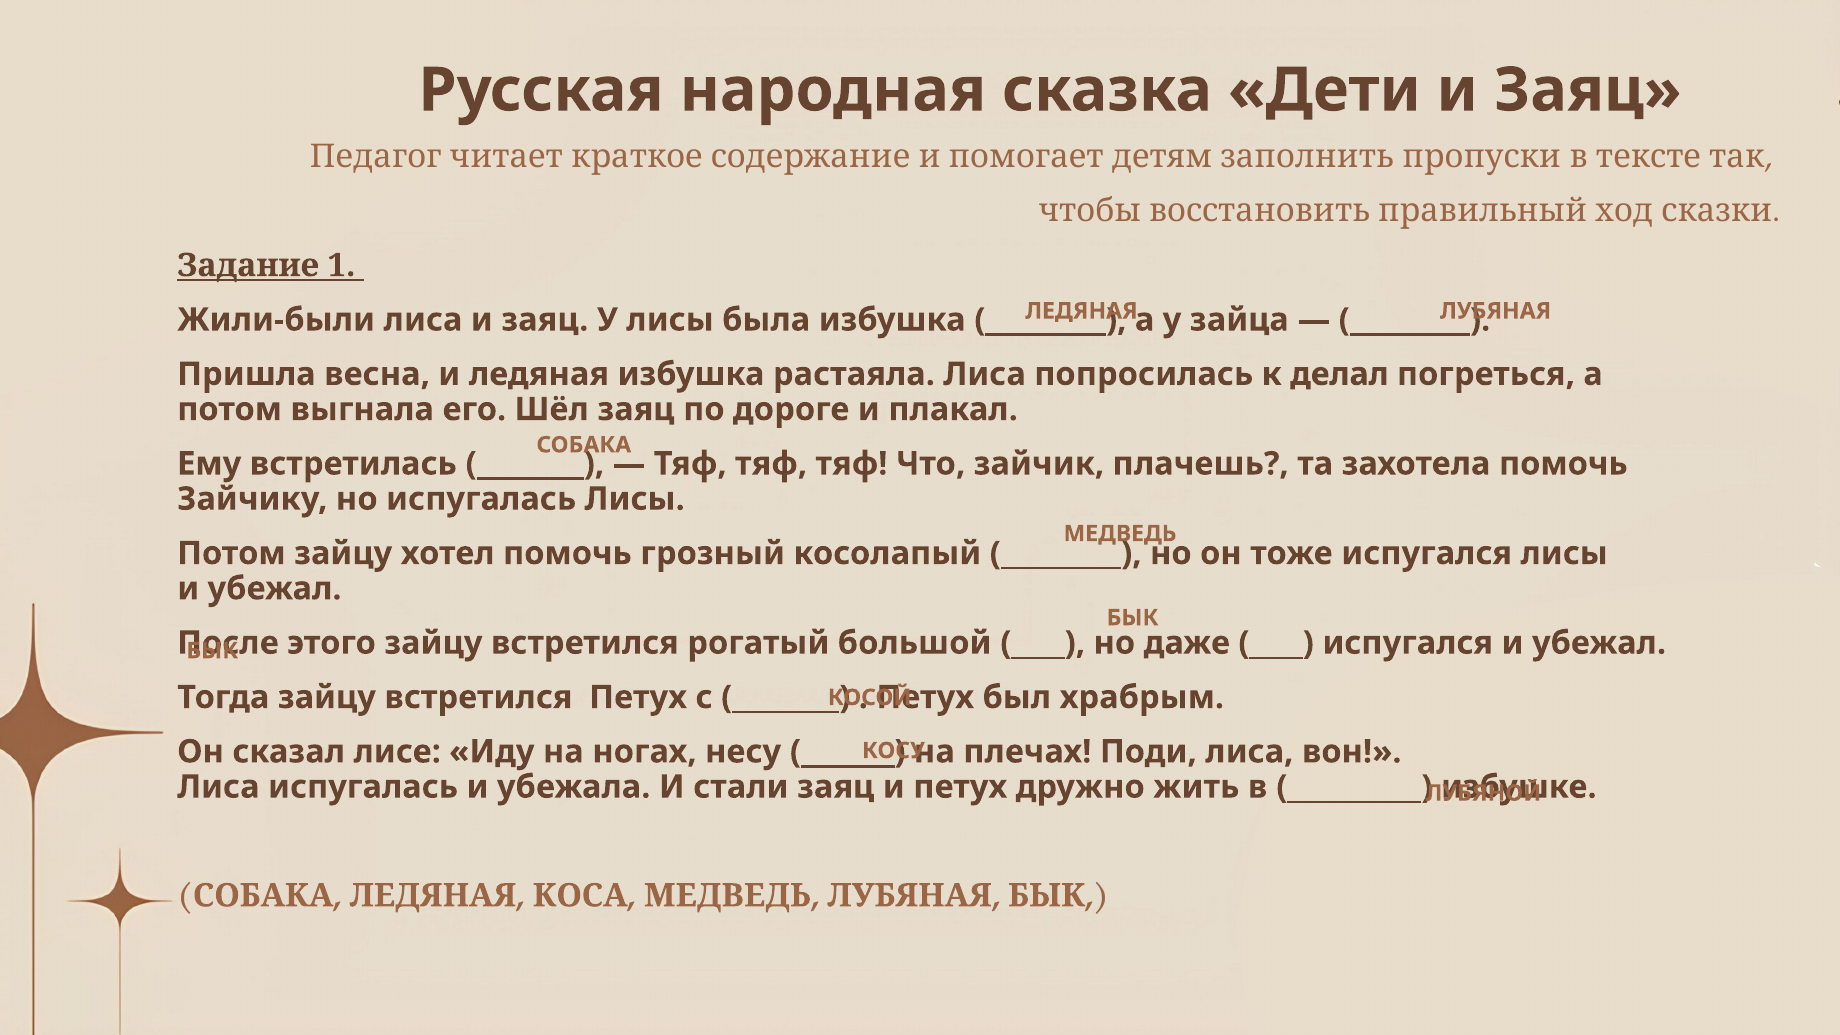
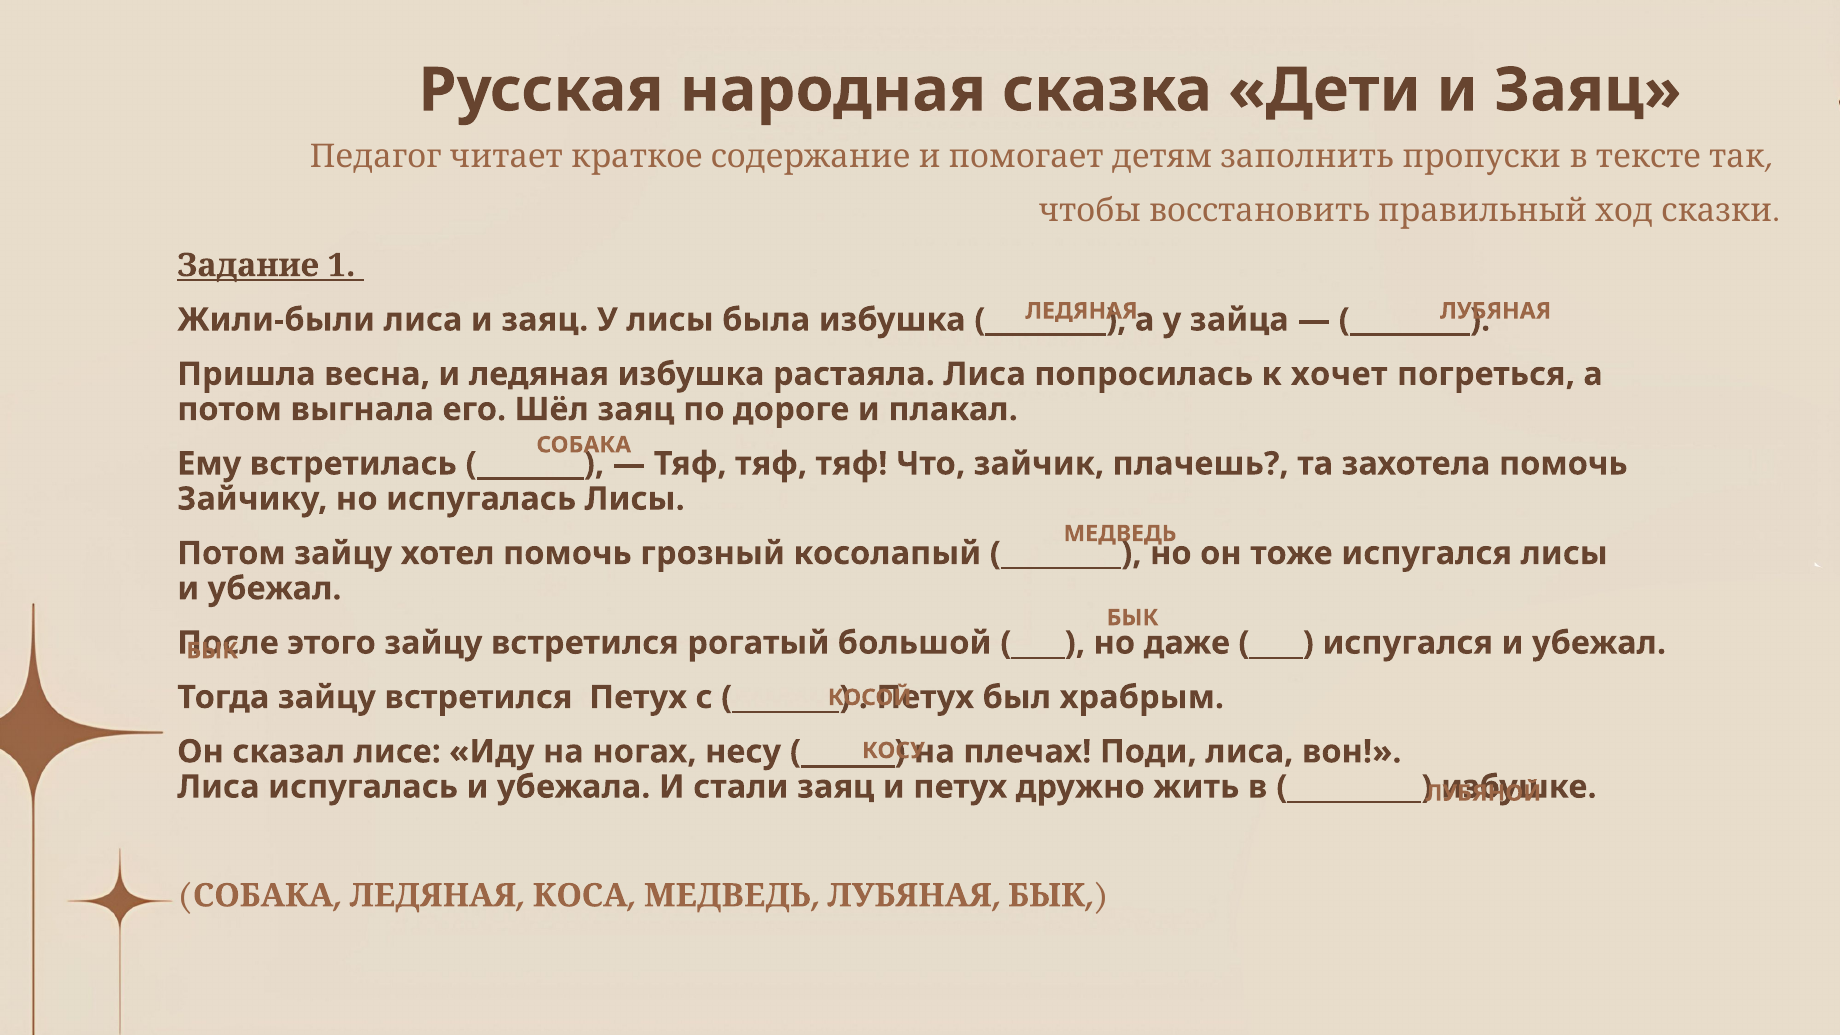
делал: делал -> хочет
